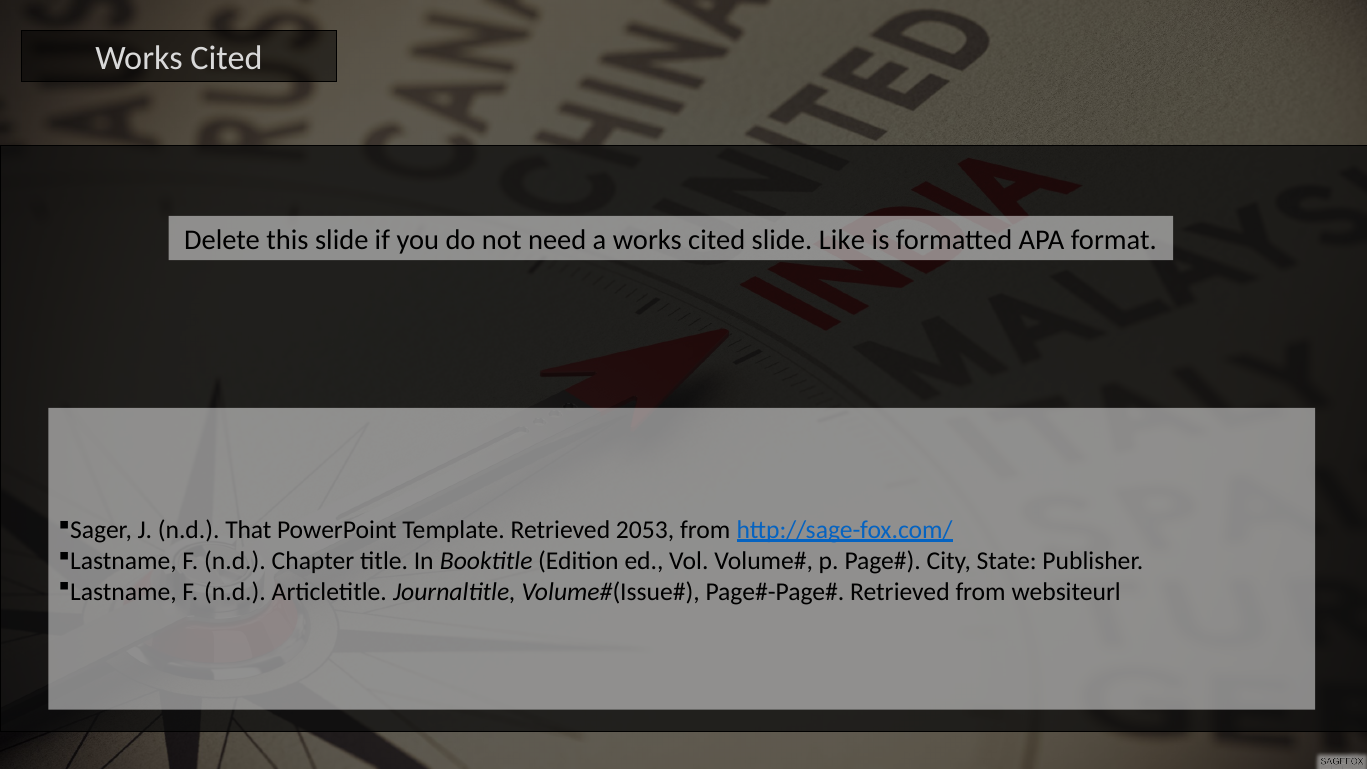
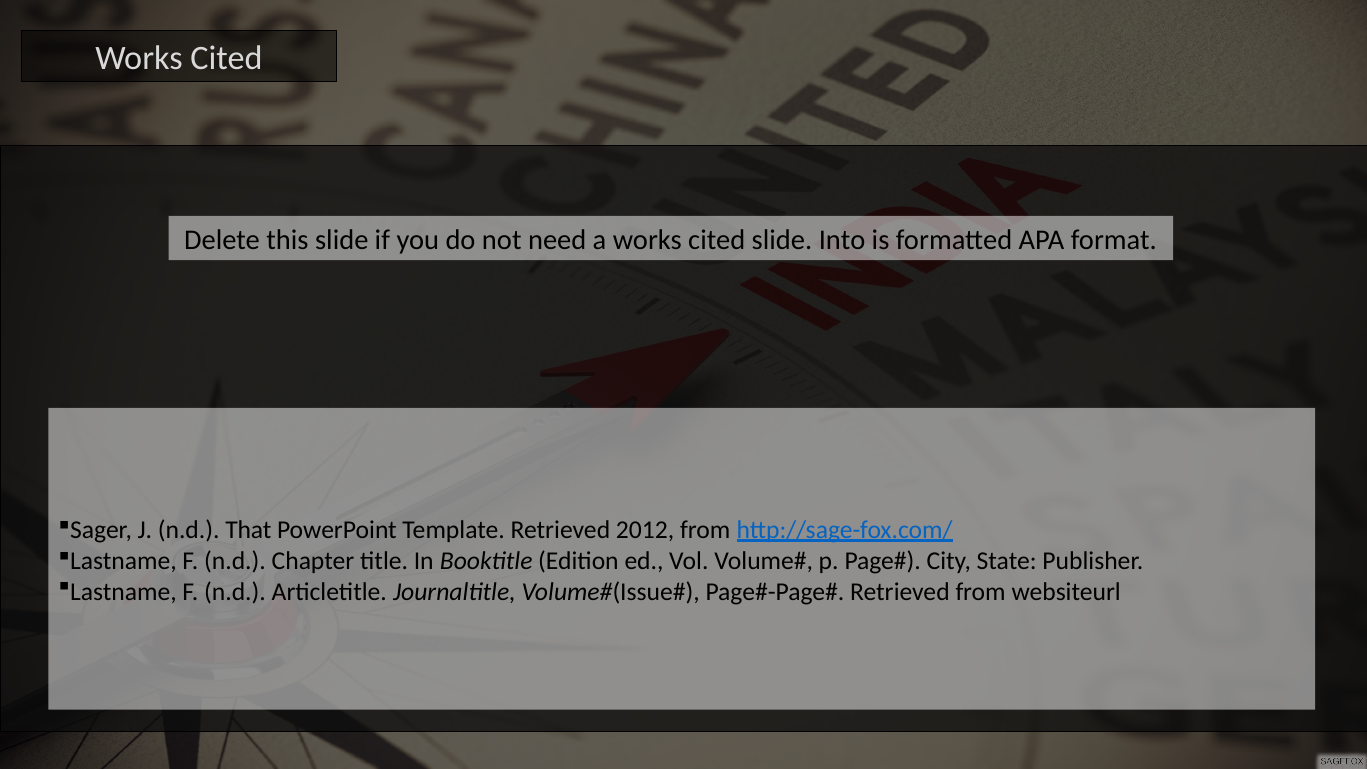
Like: Like -> Into
2053: 2053 -> 2012
